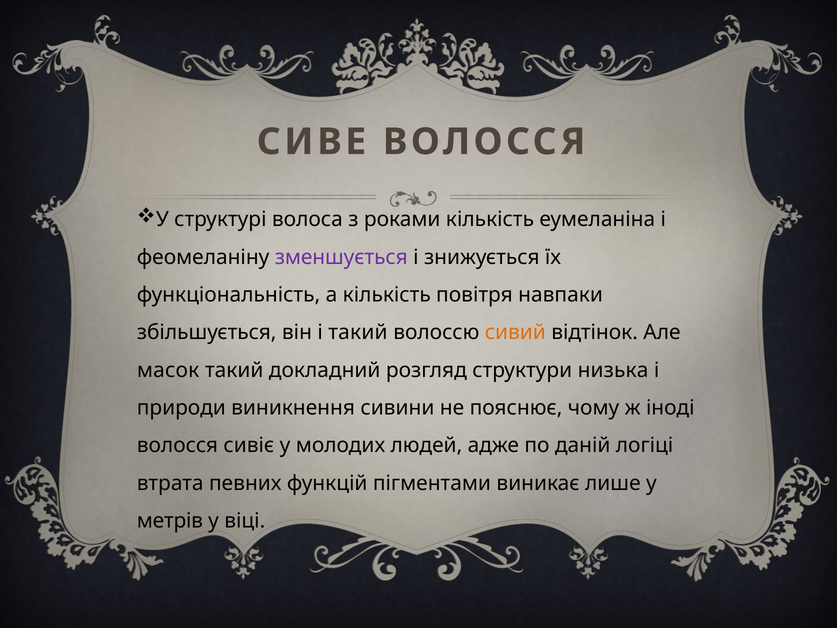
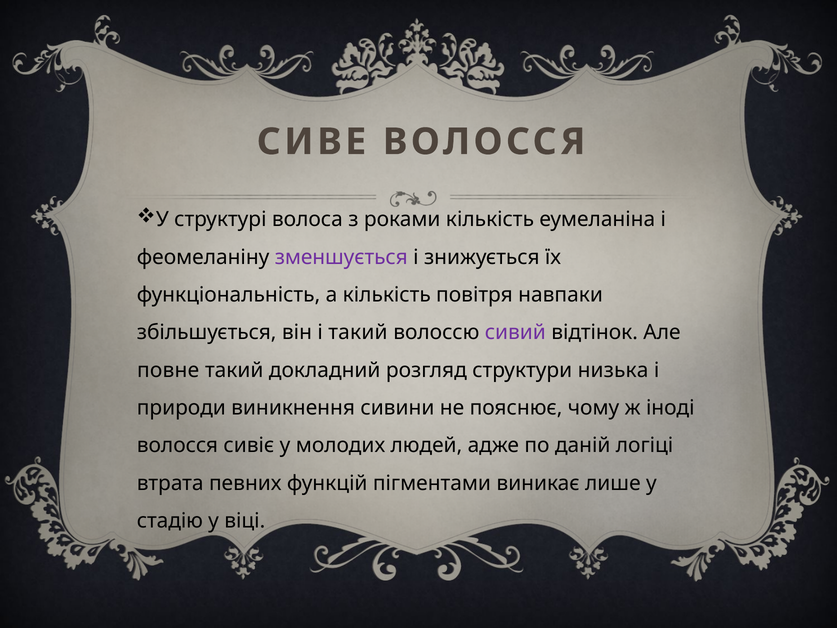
сивий colour: orange -> purple
масок: масок -> повне
метрів: метрів -> стадію
